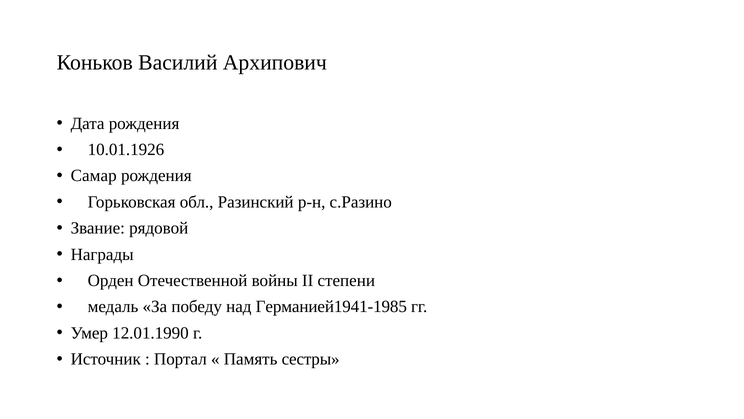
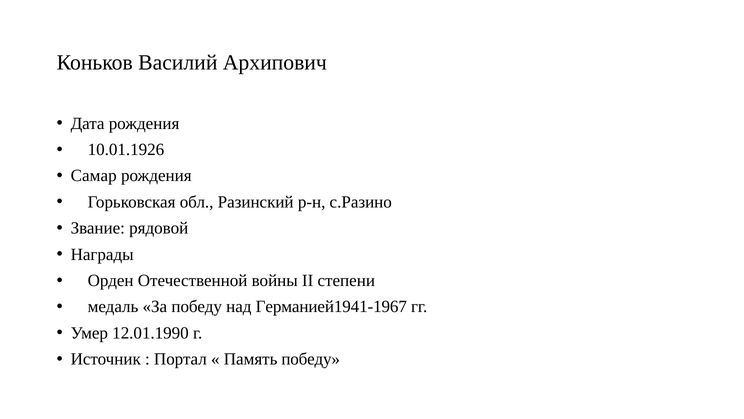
Германией1941-1985: Германией1941-1985 -> Германией1941-1967
Память сестры: сестры -> победу
